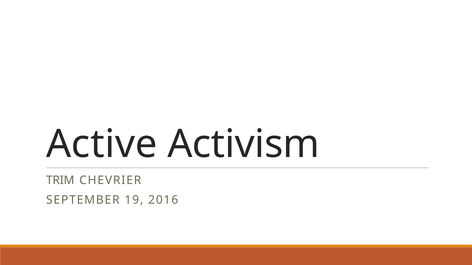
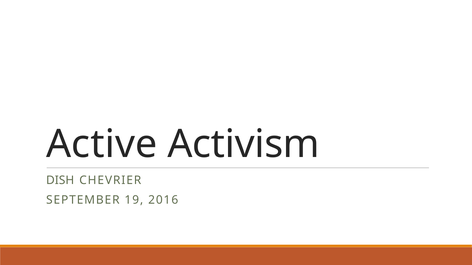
TRIM: TRIM -> DISH
